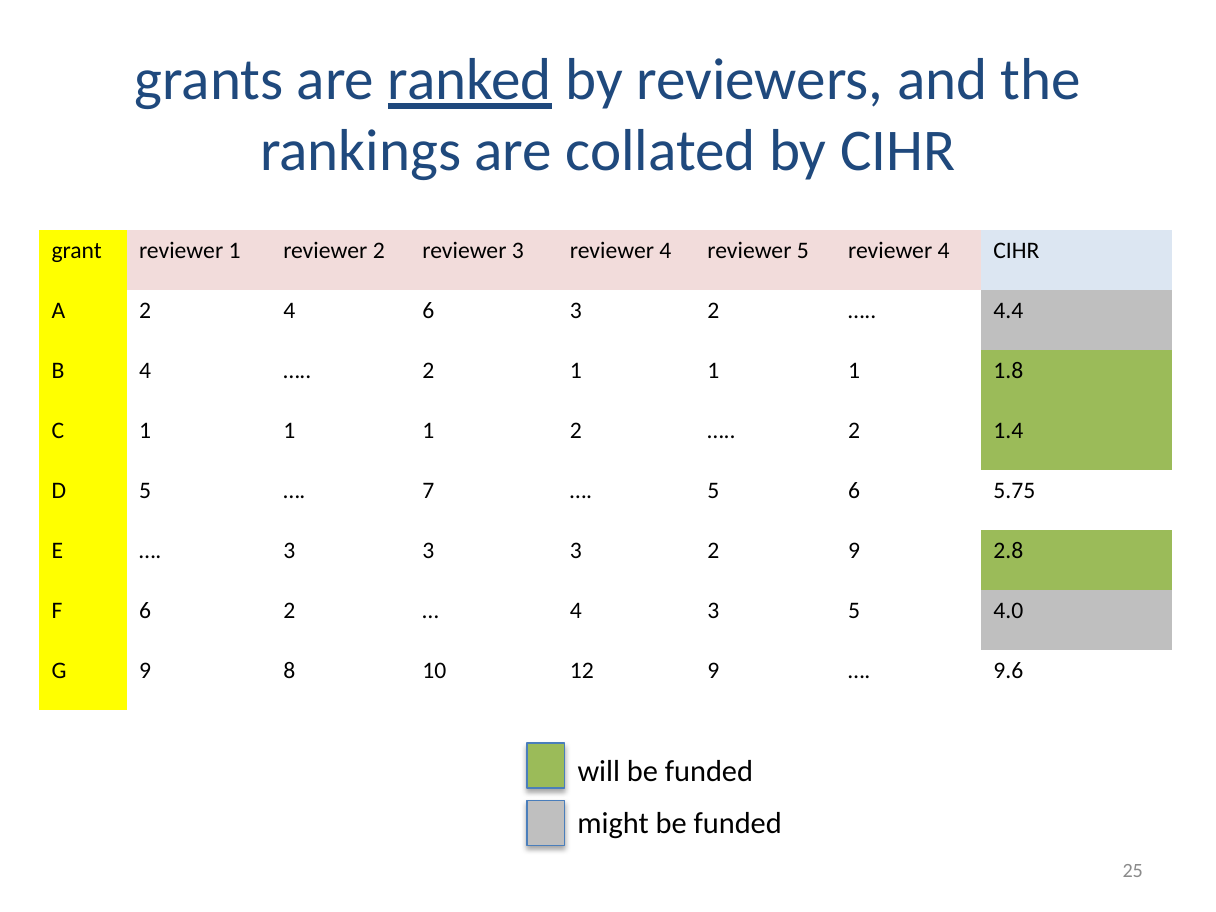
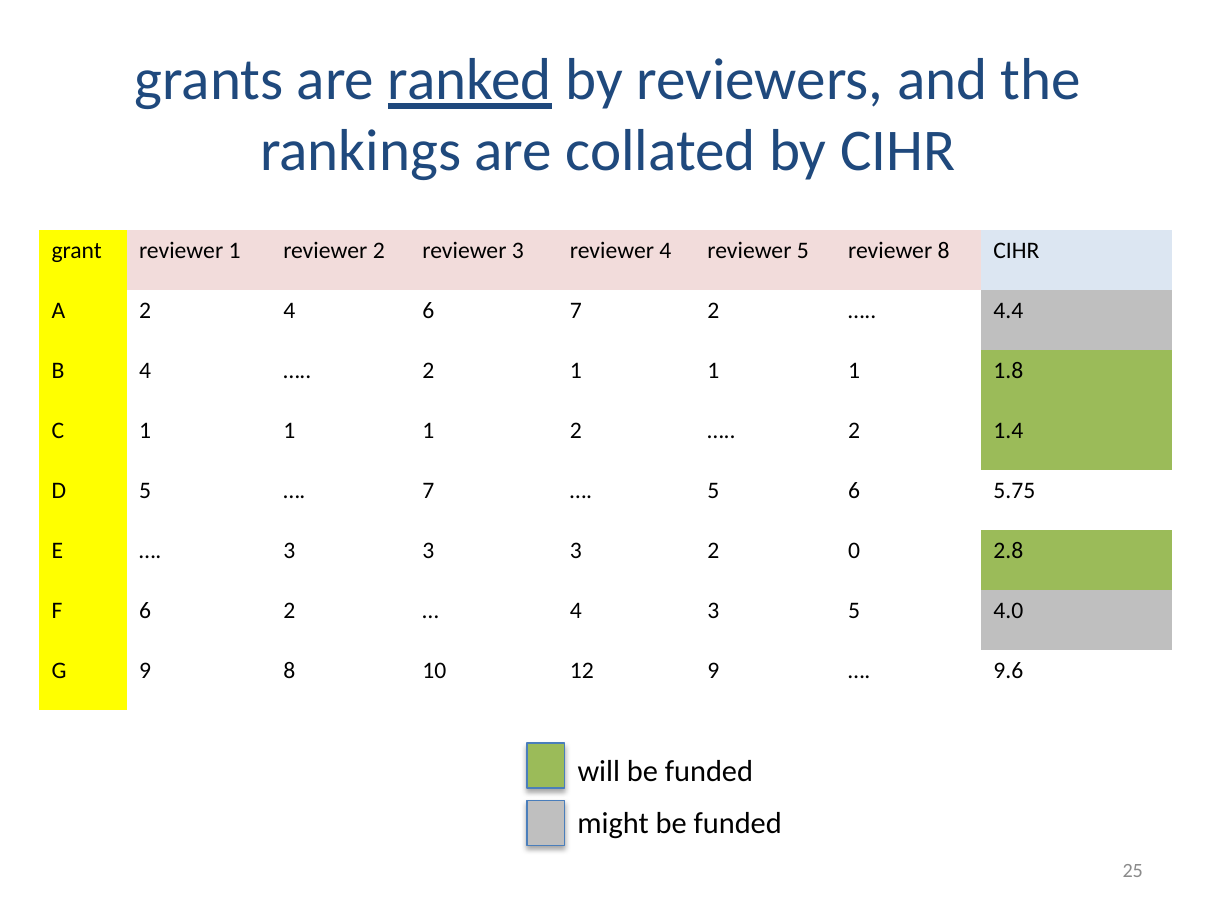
5 reviewer 4: 4 -> 8
6 3: 3 -> 7
2 9: 9 -> 0
